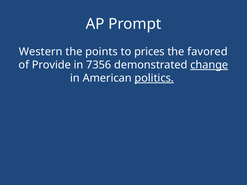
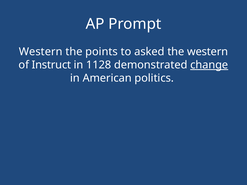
prices: prices -> asked
the favored: favored -> western
Provide: Provide -> Instruct
7356: 7356 -> 1128
politics underline: present -> none
